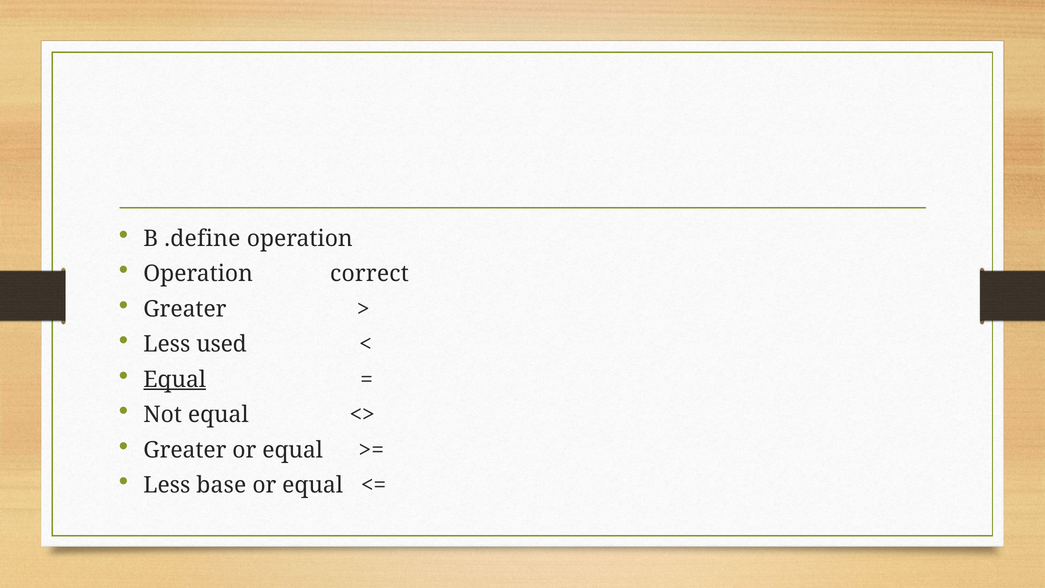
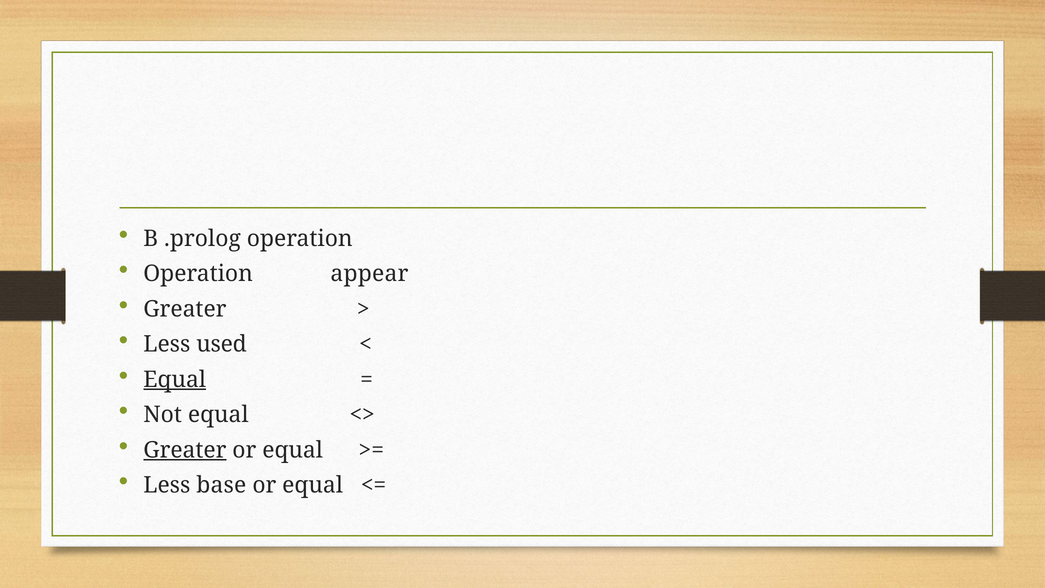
.define: .define -> .prolog
correct: correct -> appear
Greater at (185, 450) underline: none -> present
